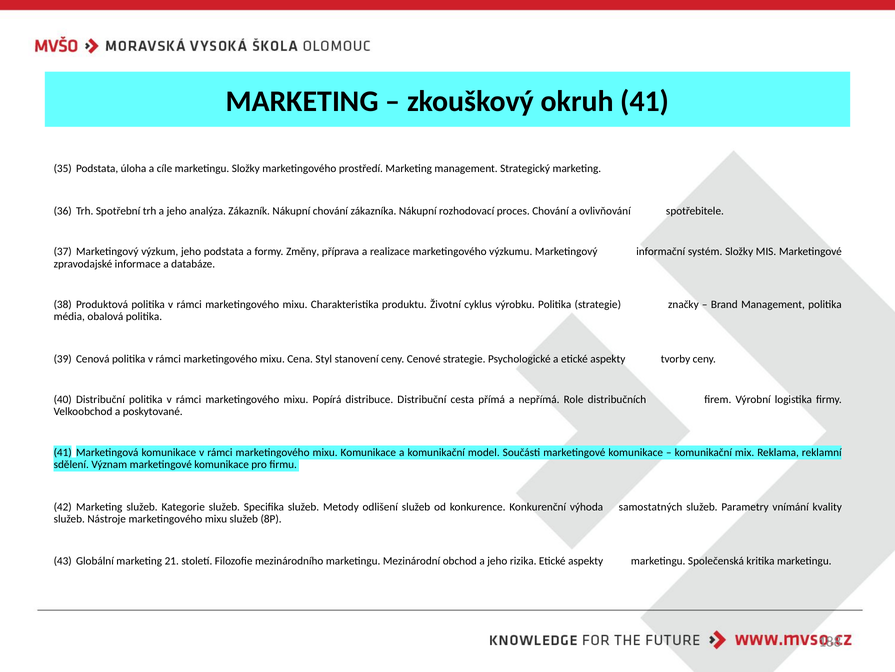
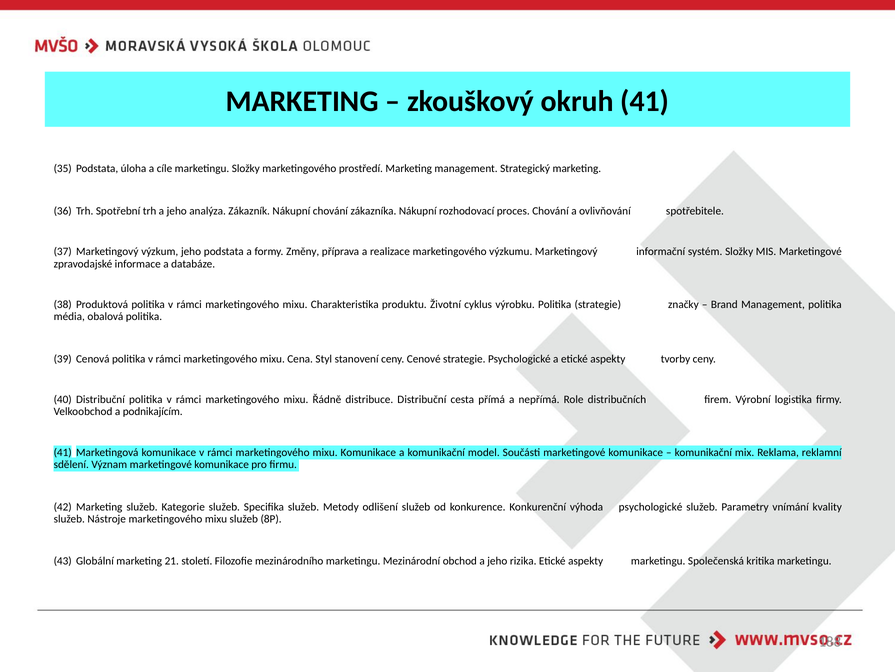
Popírá: Popírá -> Řádně
poskytované: poskytované -> podnikajícím
výhoda samostatných: samostatných -> psychologické
